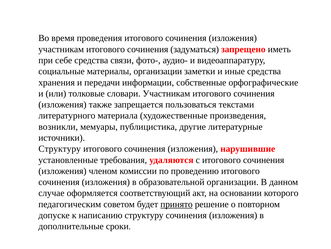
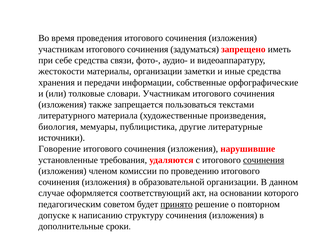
социальные: социальные -> жестокости
возникли: возникли -> биология
Структуру at (60, 148): Структуру -> Говорение
сочинения at (264, 159) underline: none -> present
